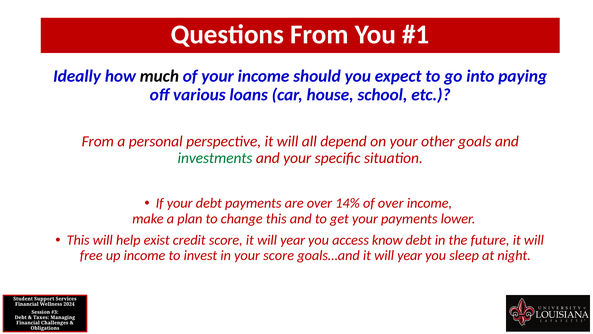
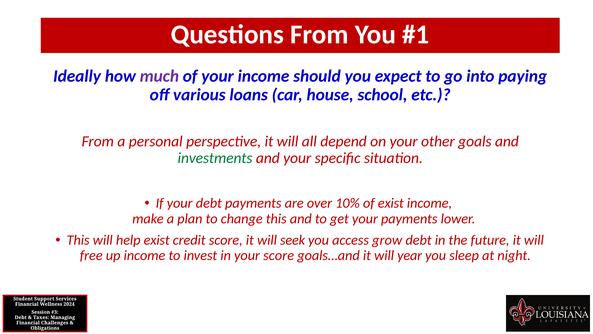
much colour: black -> purple
14%: 14% -> 10%
of over: over -> exist
score it will year: year -> seek
know: know -> grow
